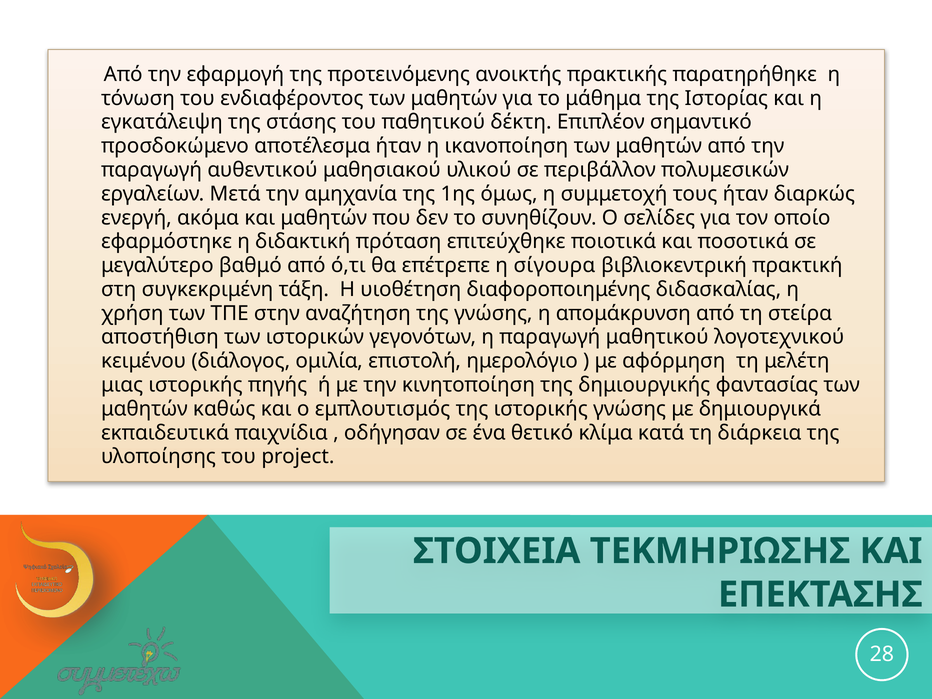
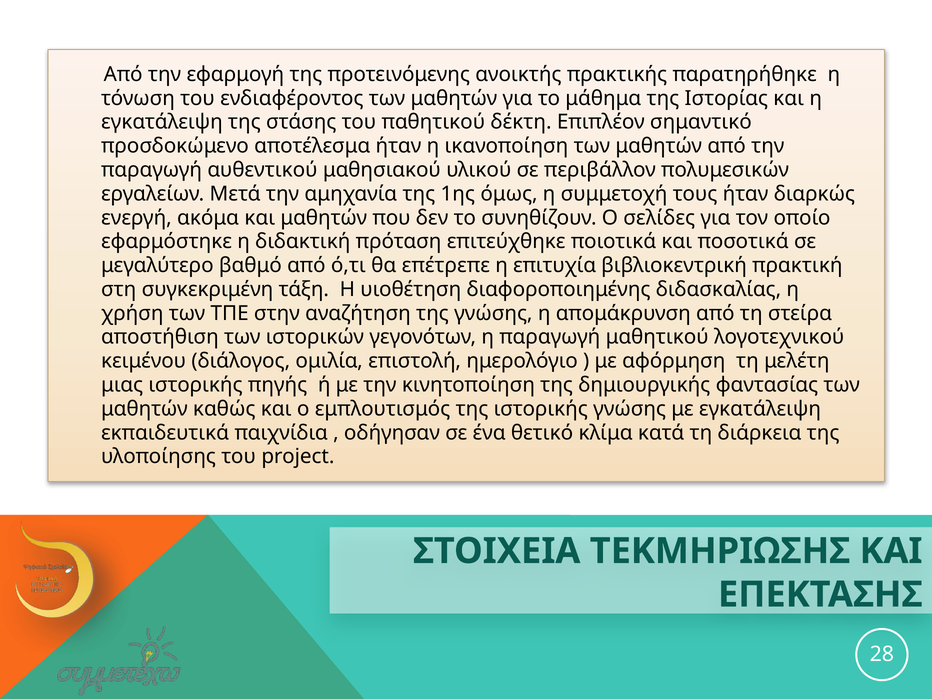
σίγουρα: σίγουρα -> επιτυχία
με δημιουργικά: δημιουργικά -> εγκατάλειψη
